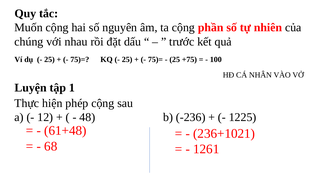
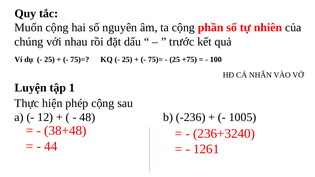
1225: 1225 -> 1005
61+48: 61+48 -> 38+48
236+1021: 236+1021 -> 236+3240
68: 68 -> 44
